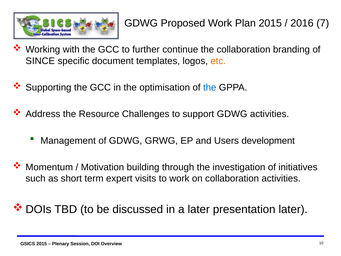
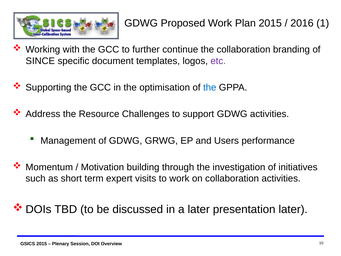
7: 7 -> 1
etc colour: orange -> purple
development: development -> performance
